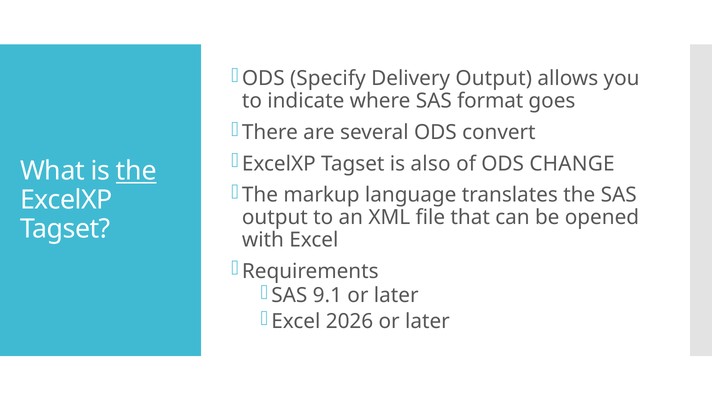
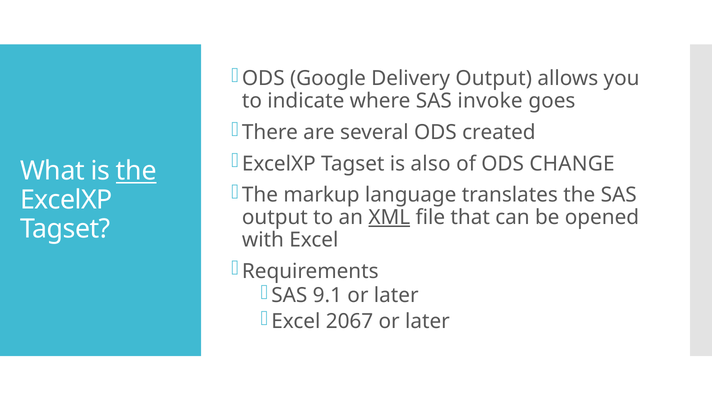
Specify: Specify -> Google
format: format -> invoke
convert: convert -> created
XML underline: none -> present
2026: 2026 -> 2067
